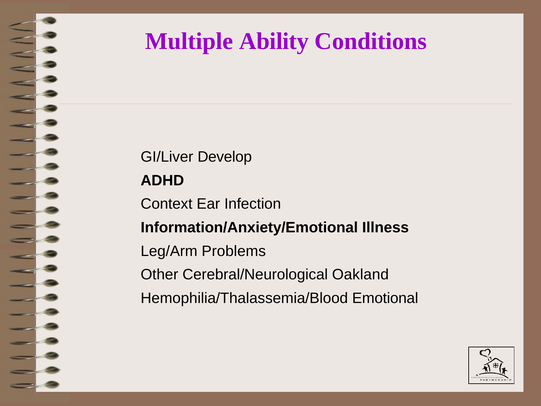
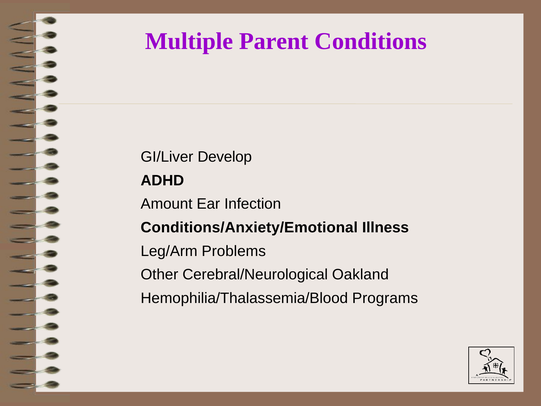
Ability: Ability -> Parent
Context: Context -> Amount
Information/Anxiety/Emotional: Information/Anxiety/Emotional -> Conditions/Anxiety/Emotional
Emotional: Emotional -> Programs
